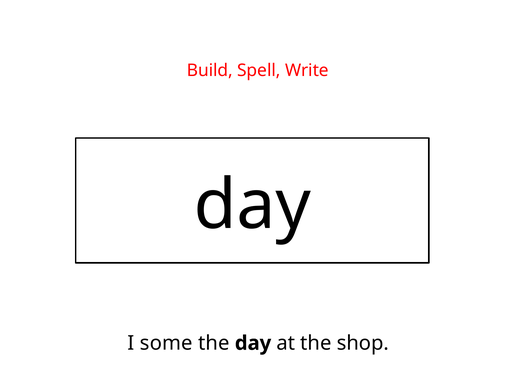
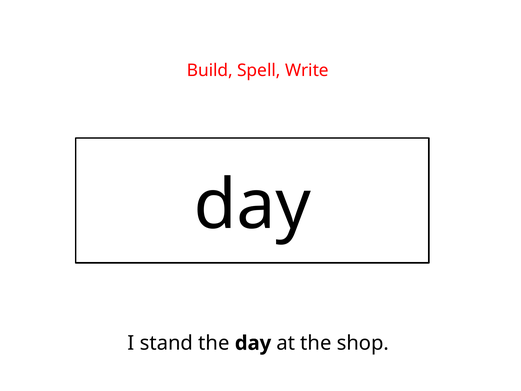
some: some -> stand
